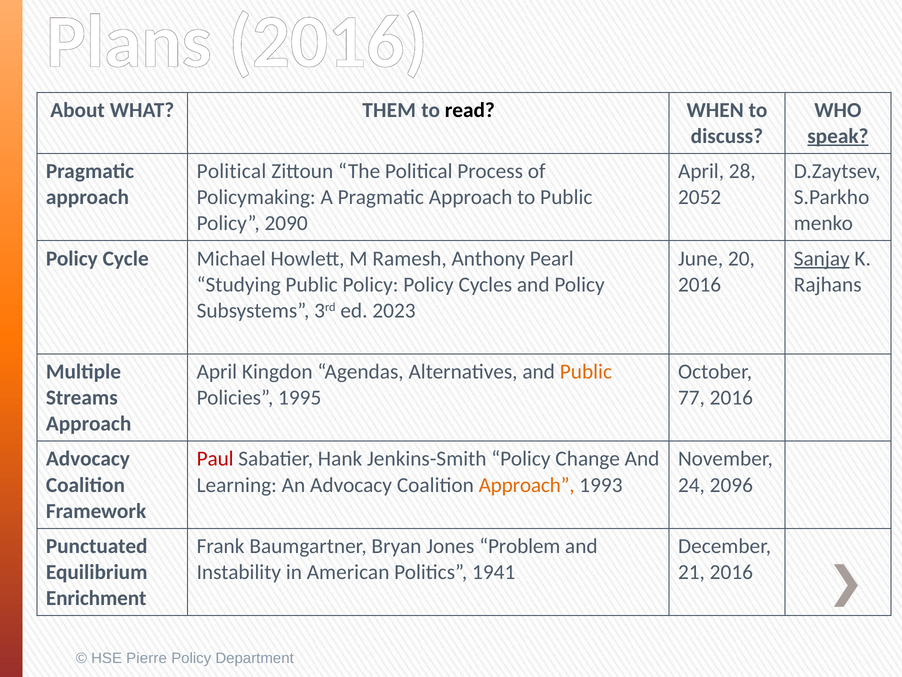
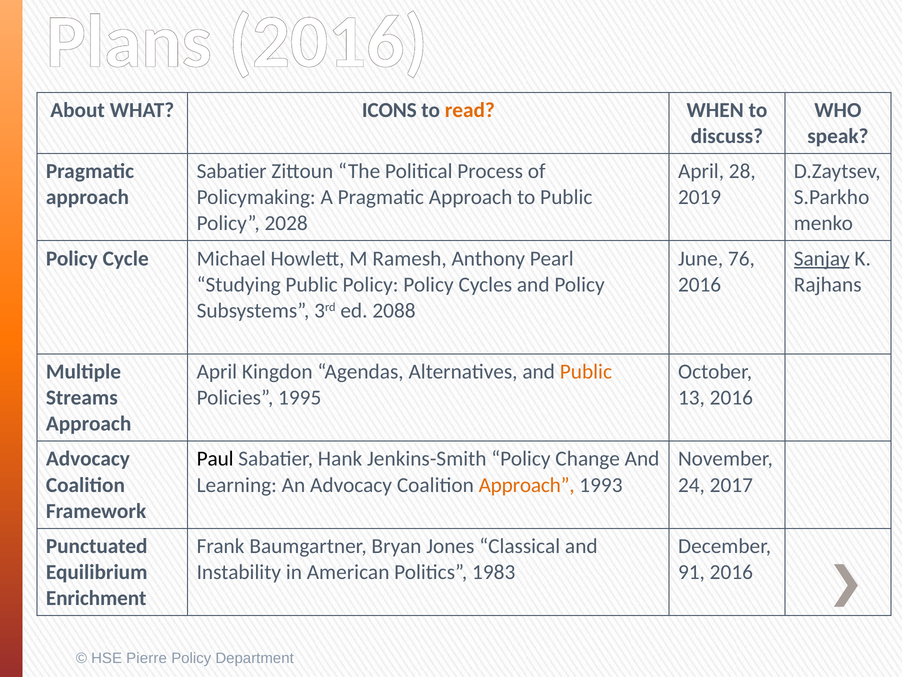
THEM: THEM -> ICONS
read colour: black -> orange
speak underline: present -> none
Political at (231, 171): Political -> Sabatier
2052: 2052 -> 2019
2090: 2090 -> 2028
20: 20 -> 76
2023: 2023 -> 2088
77: 77 -> 13
Paul colour: red -> black
2096: 2096 -> 2017
Problem: Problem -> Classical
1941: 1941 -> 1983
21: 21 -> 91
